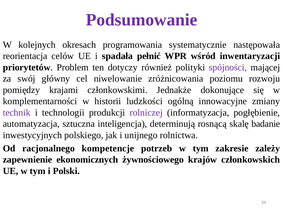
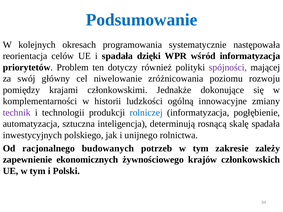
Podsumowanie colour: purple -> blue
pełnić: pełnić -> dzięki
wśród inwentaryzacji: inwentaryzacji -> informatyzacja
rolniczej colour: purple -> blue
skalę badanie: badanie -> spadała
kompetencje: kompetencje -> budowanych
